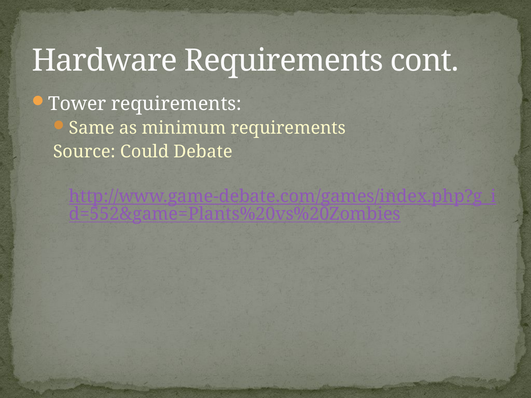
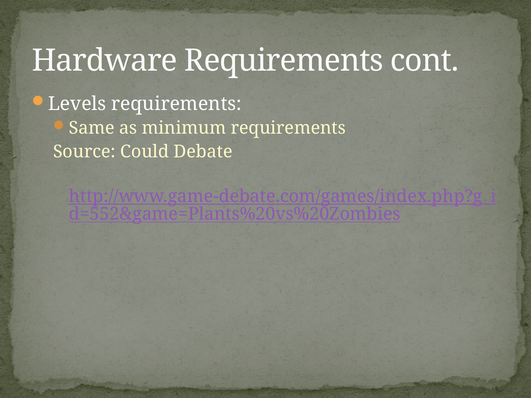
Tower: Tower -> Levels
